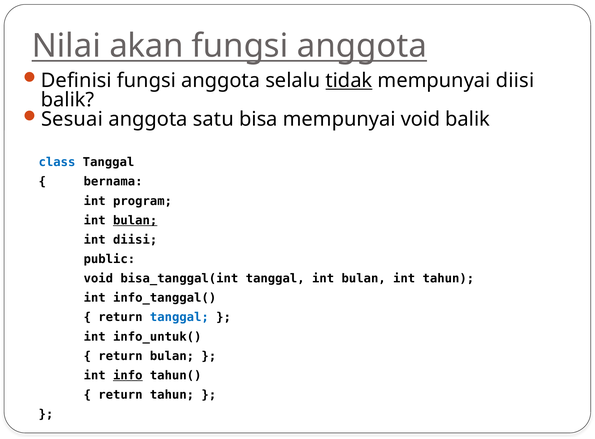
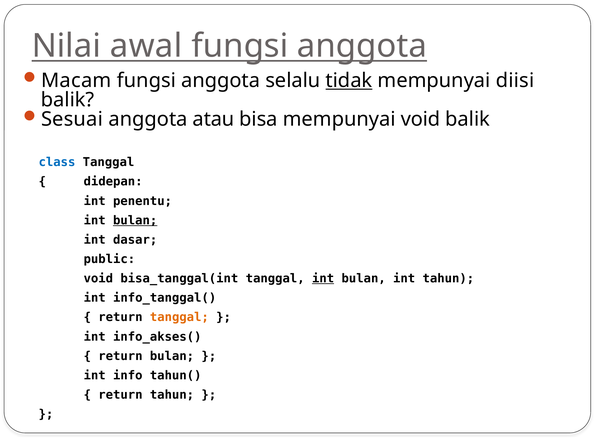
akan: akan -> awal
Definisi: Definisi -> Macam
satu: satu -> atau
bernama: bernama -> didepan
program: program -> penentu
int diisi: diisi -> dasar
int at (323, 279) underline: none -> present
tanggal at (179, 318) colour: blue -> orange
info_untuk(: info_untuk( -> info_akses(
info underline: present -> none
